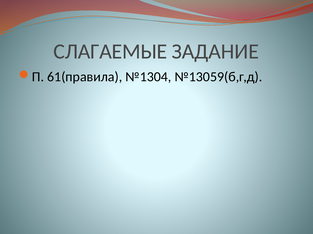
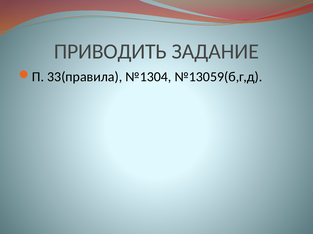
СЛАГАЕМЫЕ: СЛАГАЕМЫЕ -> ПРИВОДИТЬ
61(правила: 61(правила -> 33(правила
